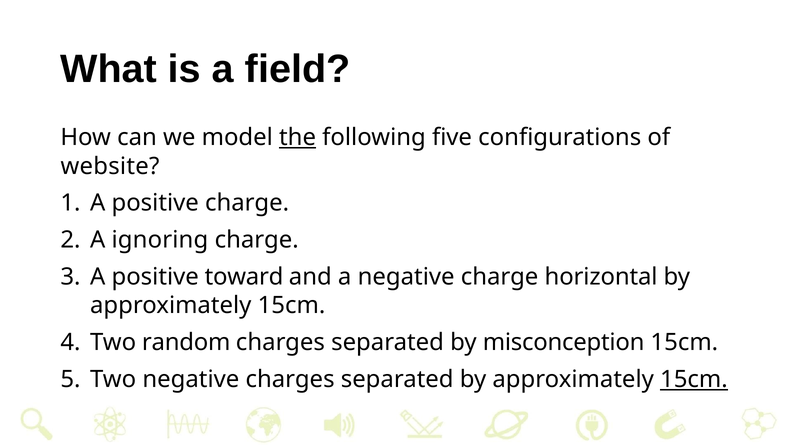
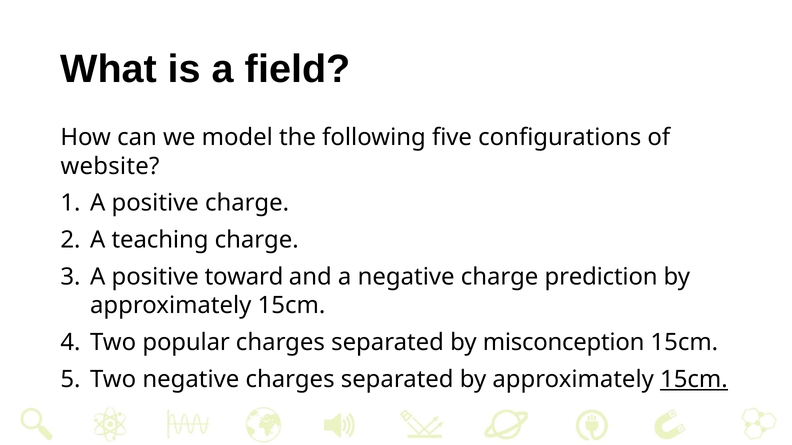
the underline: present -> none
ignoring: ignoring -> teaching
horizontal: horizontal -> prediction
random: random -> popular
